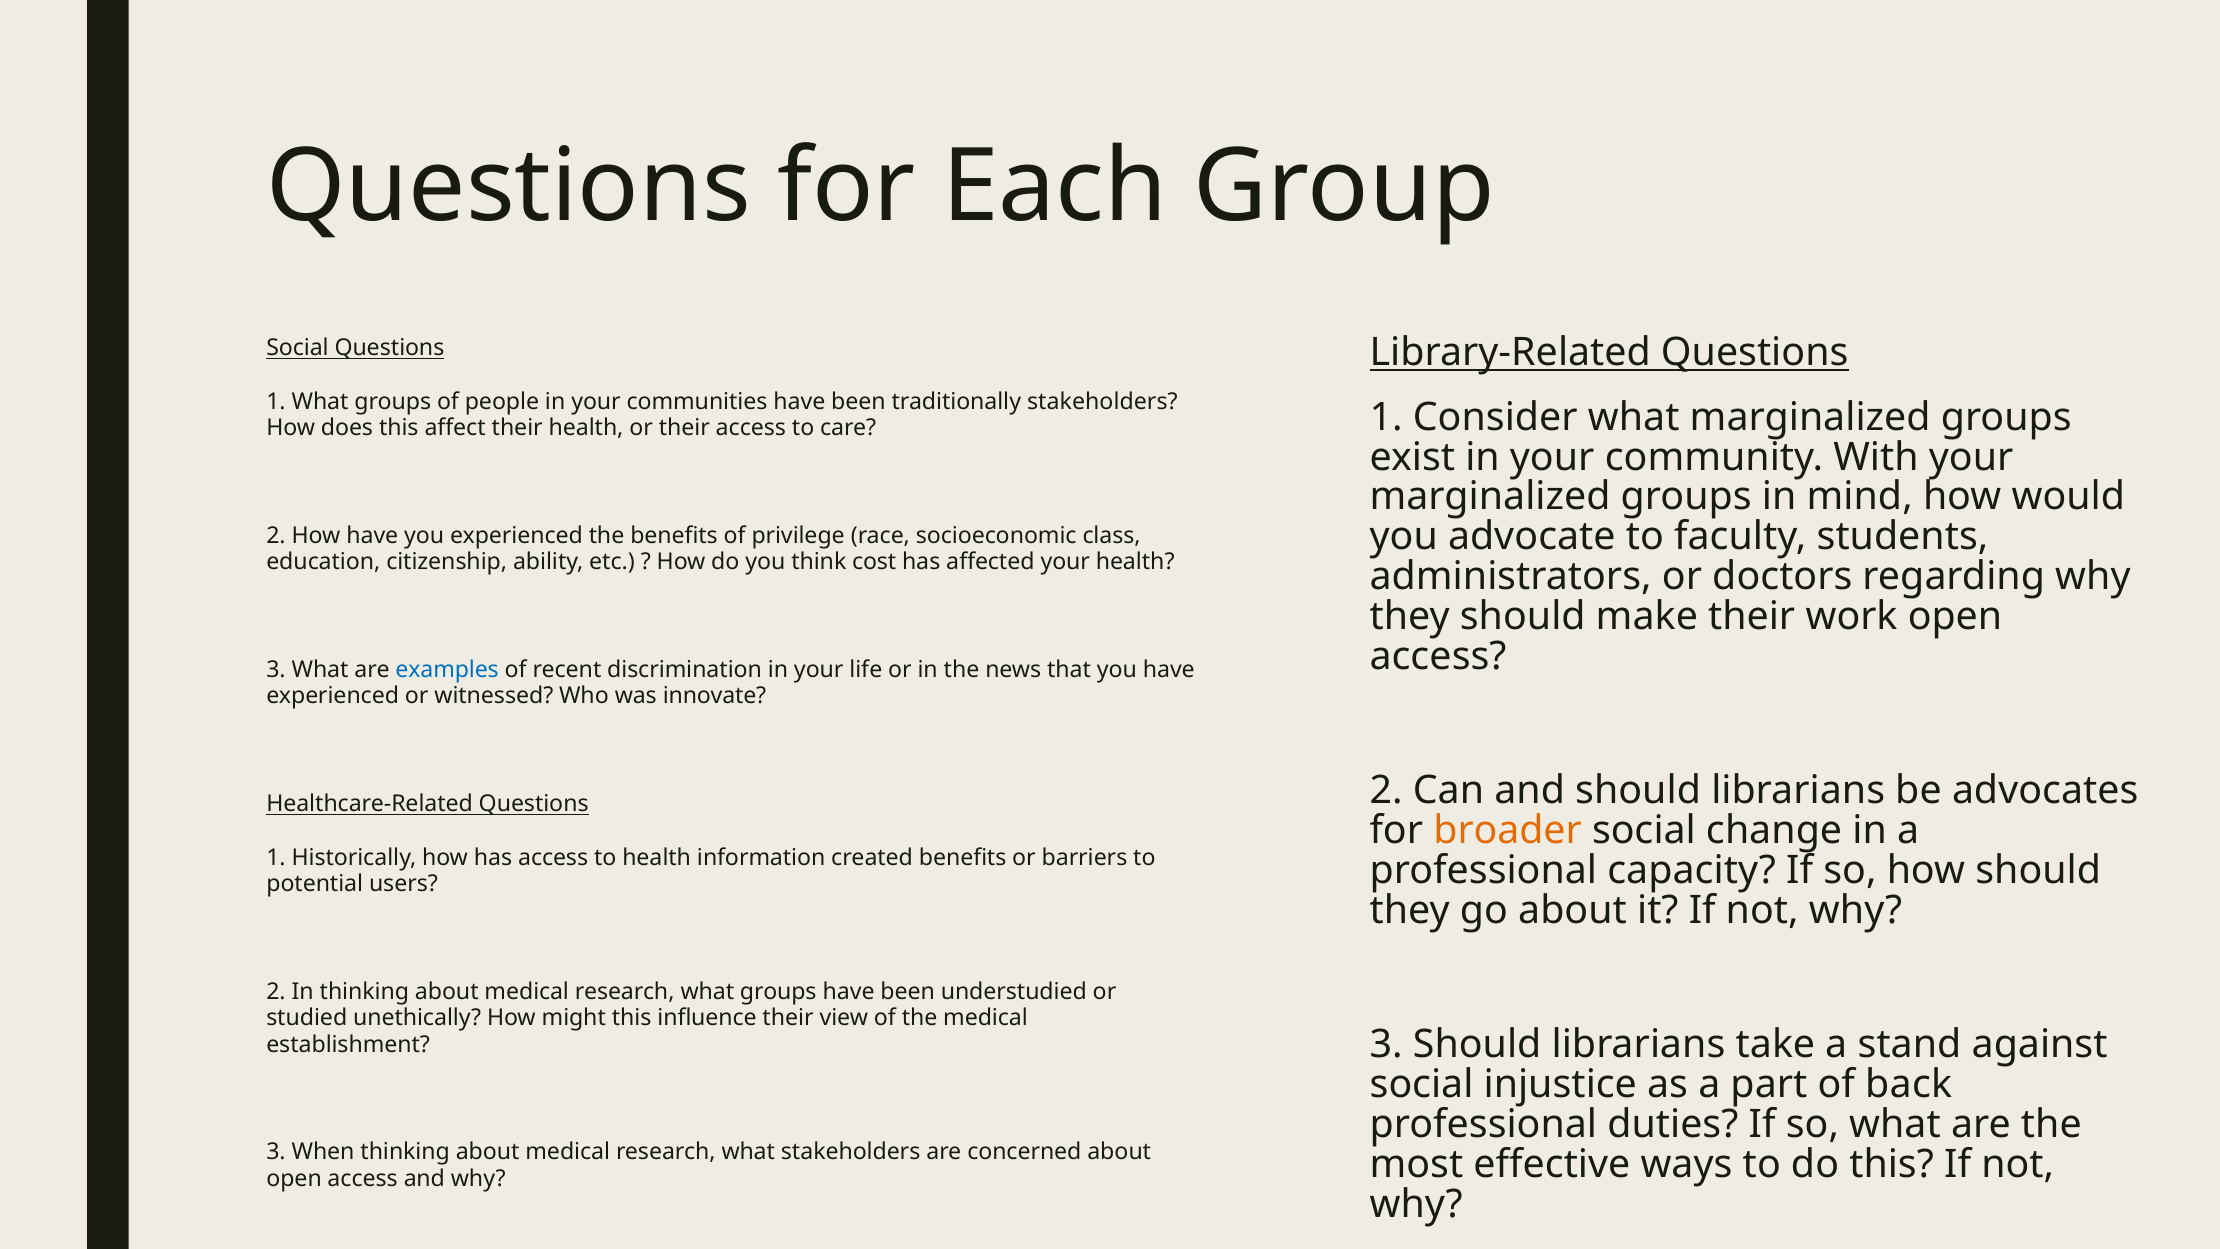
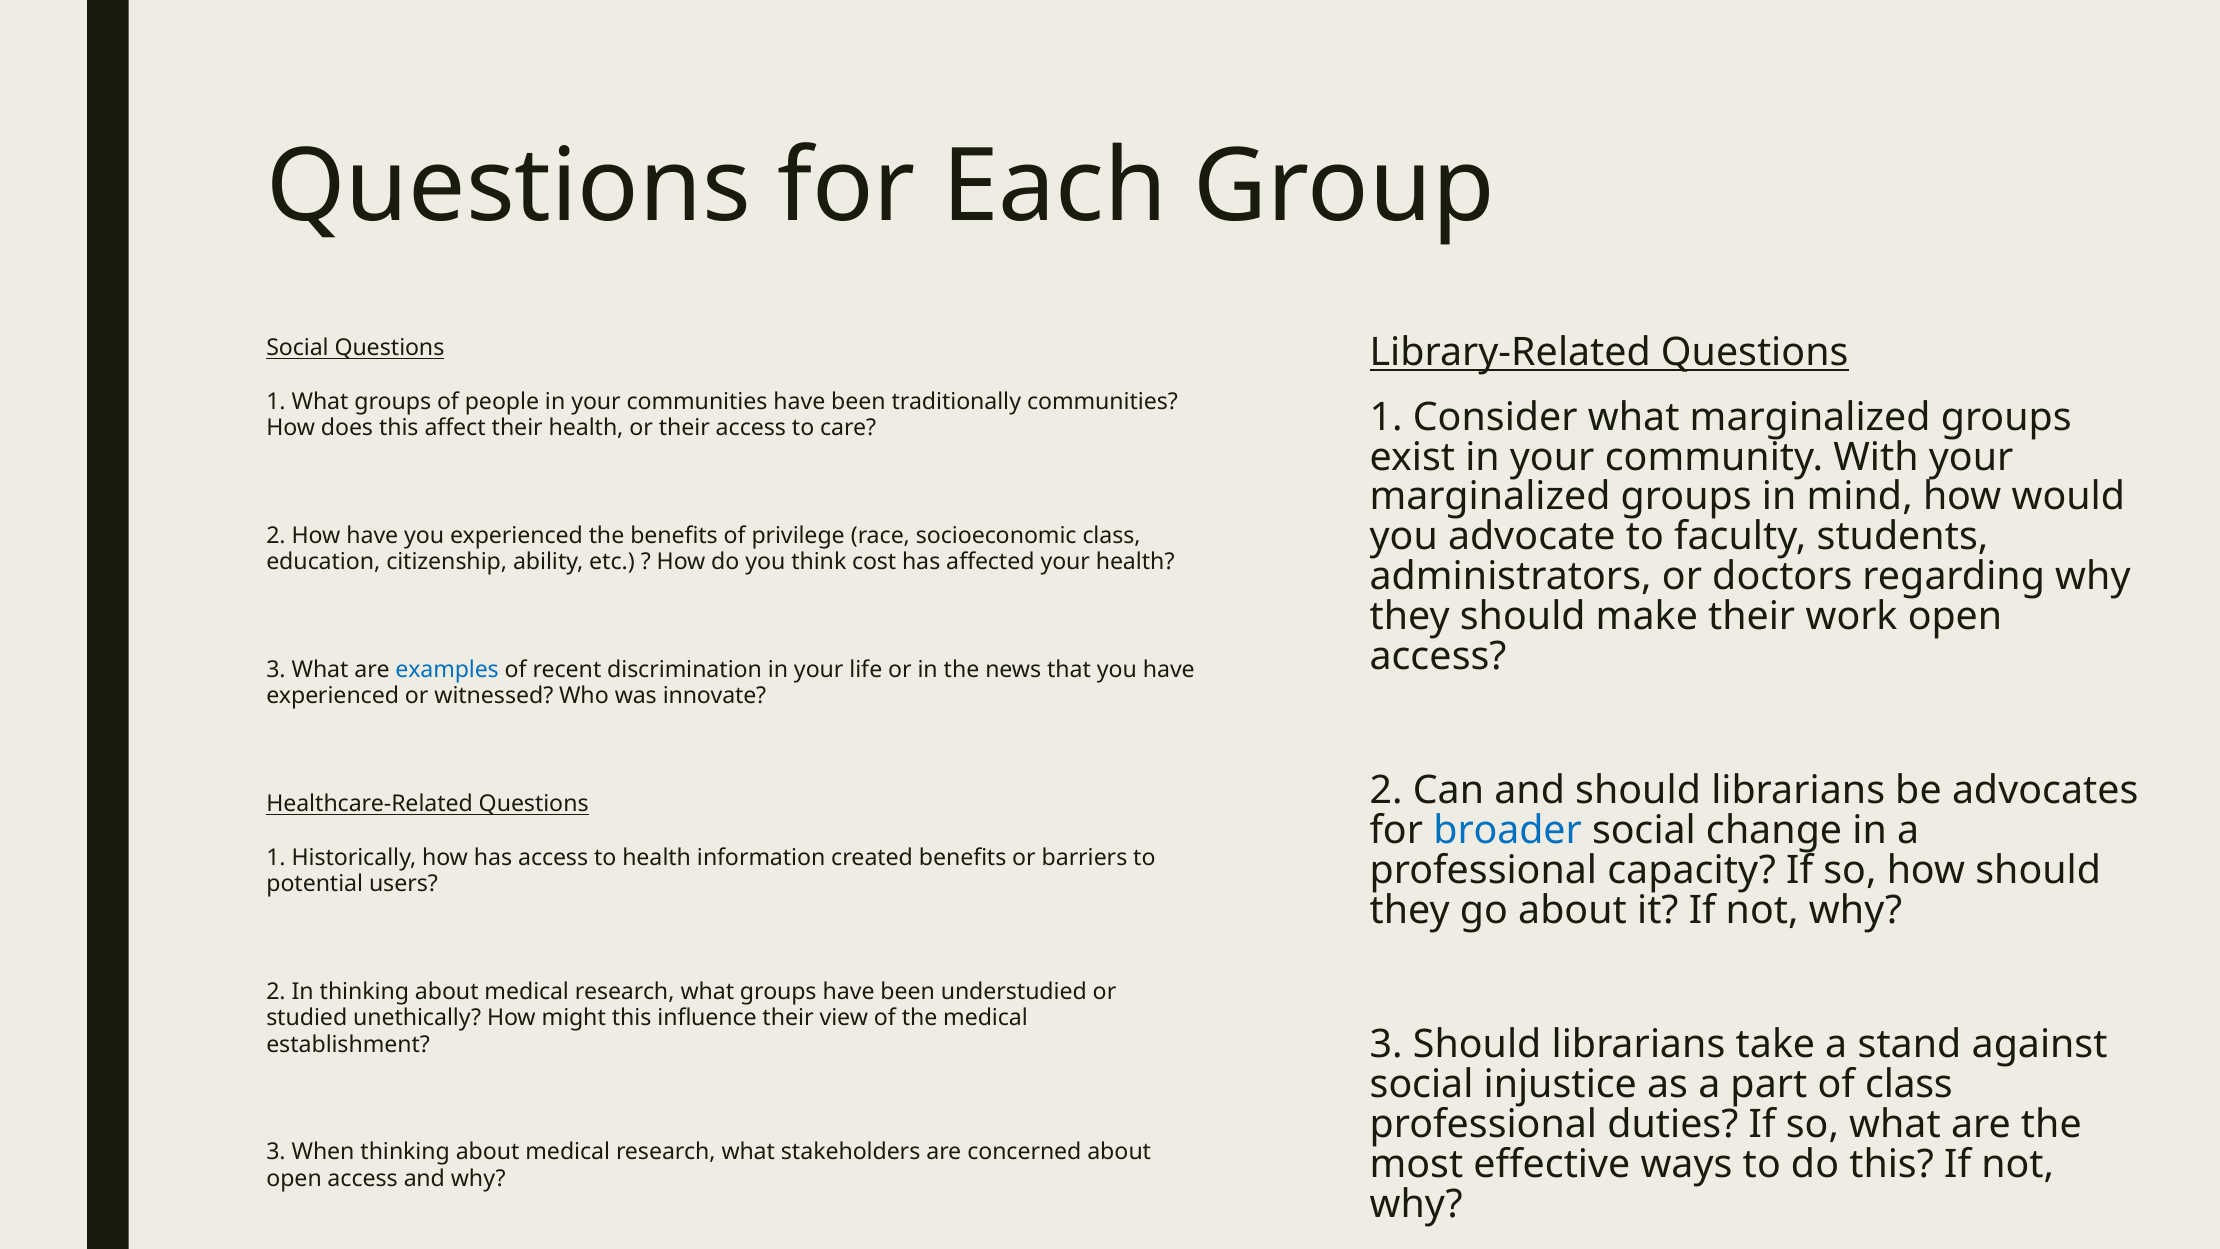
traditionally stakeholders: stakeholders -> communities
broader colour: orange -> blue
of back: back -> class
